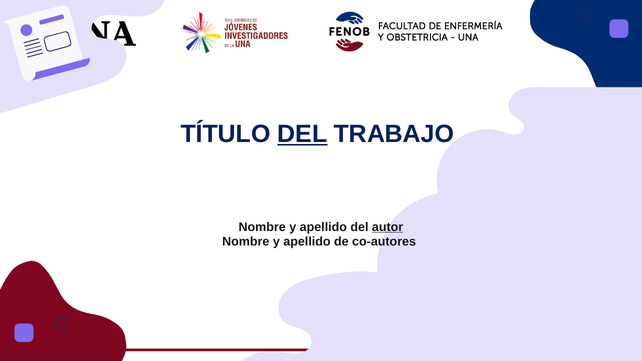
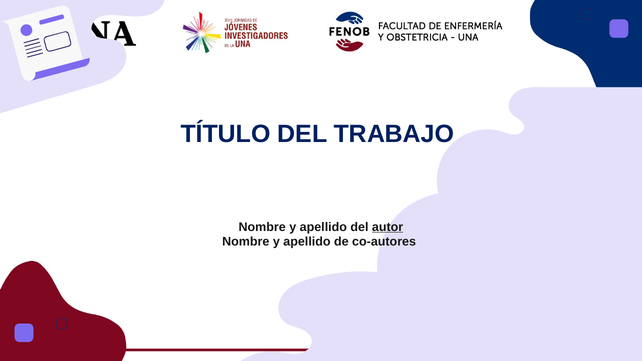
DEL at (302, 134) underline: present -> none
